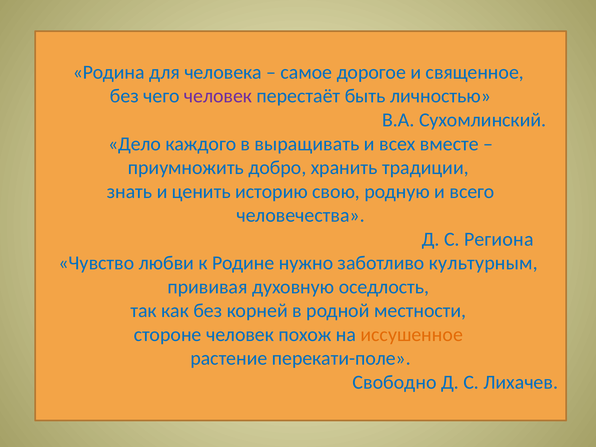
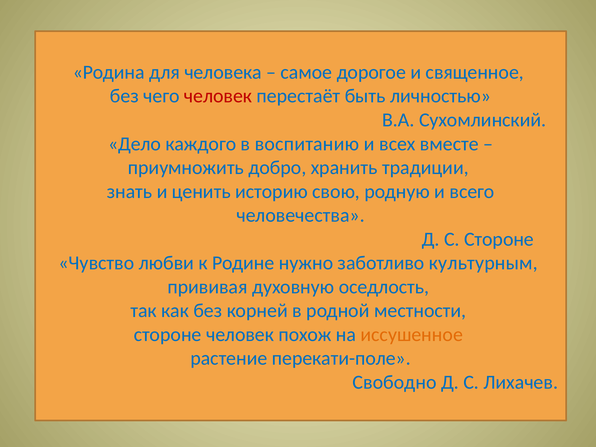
человек at (218, 96) colour: purple -> red
выращивать: выращивать -> воспитанию
С Региона: Региона -> Стороне
